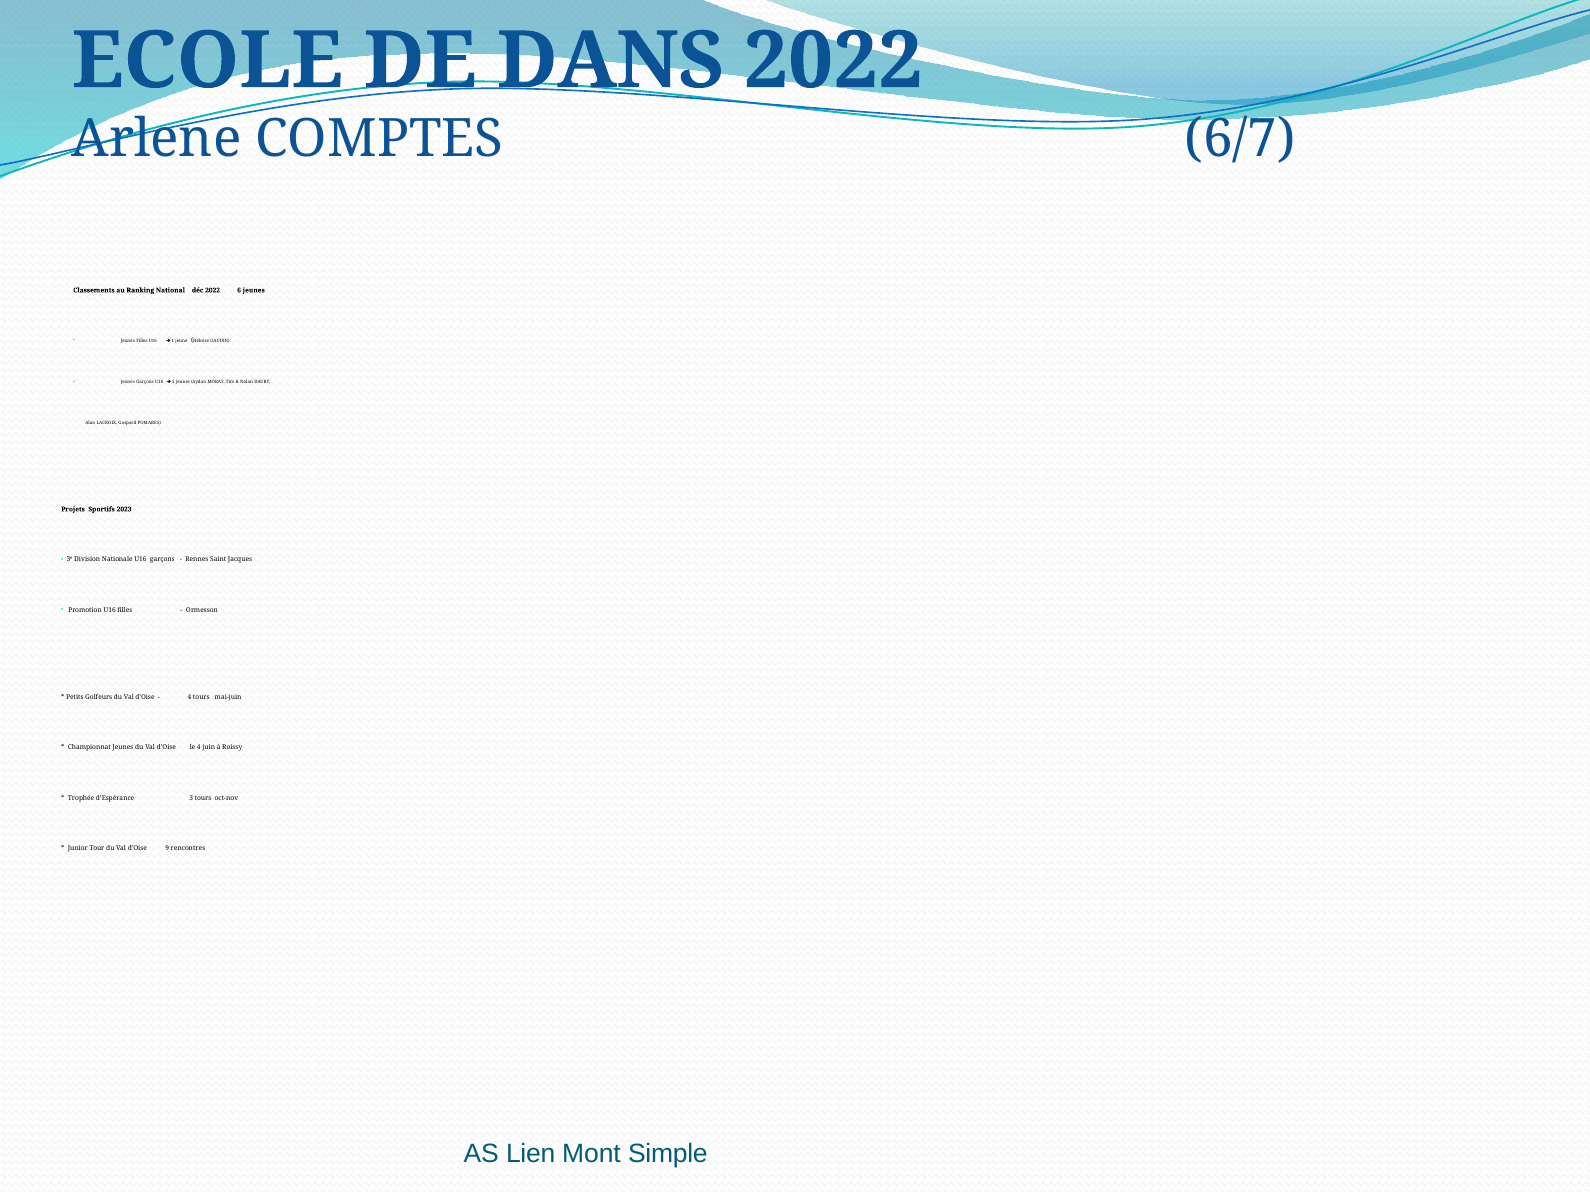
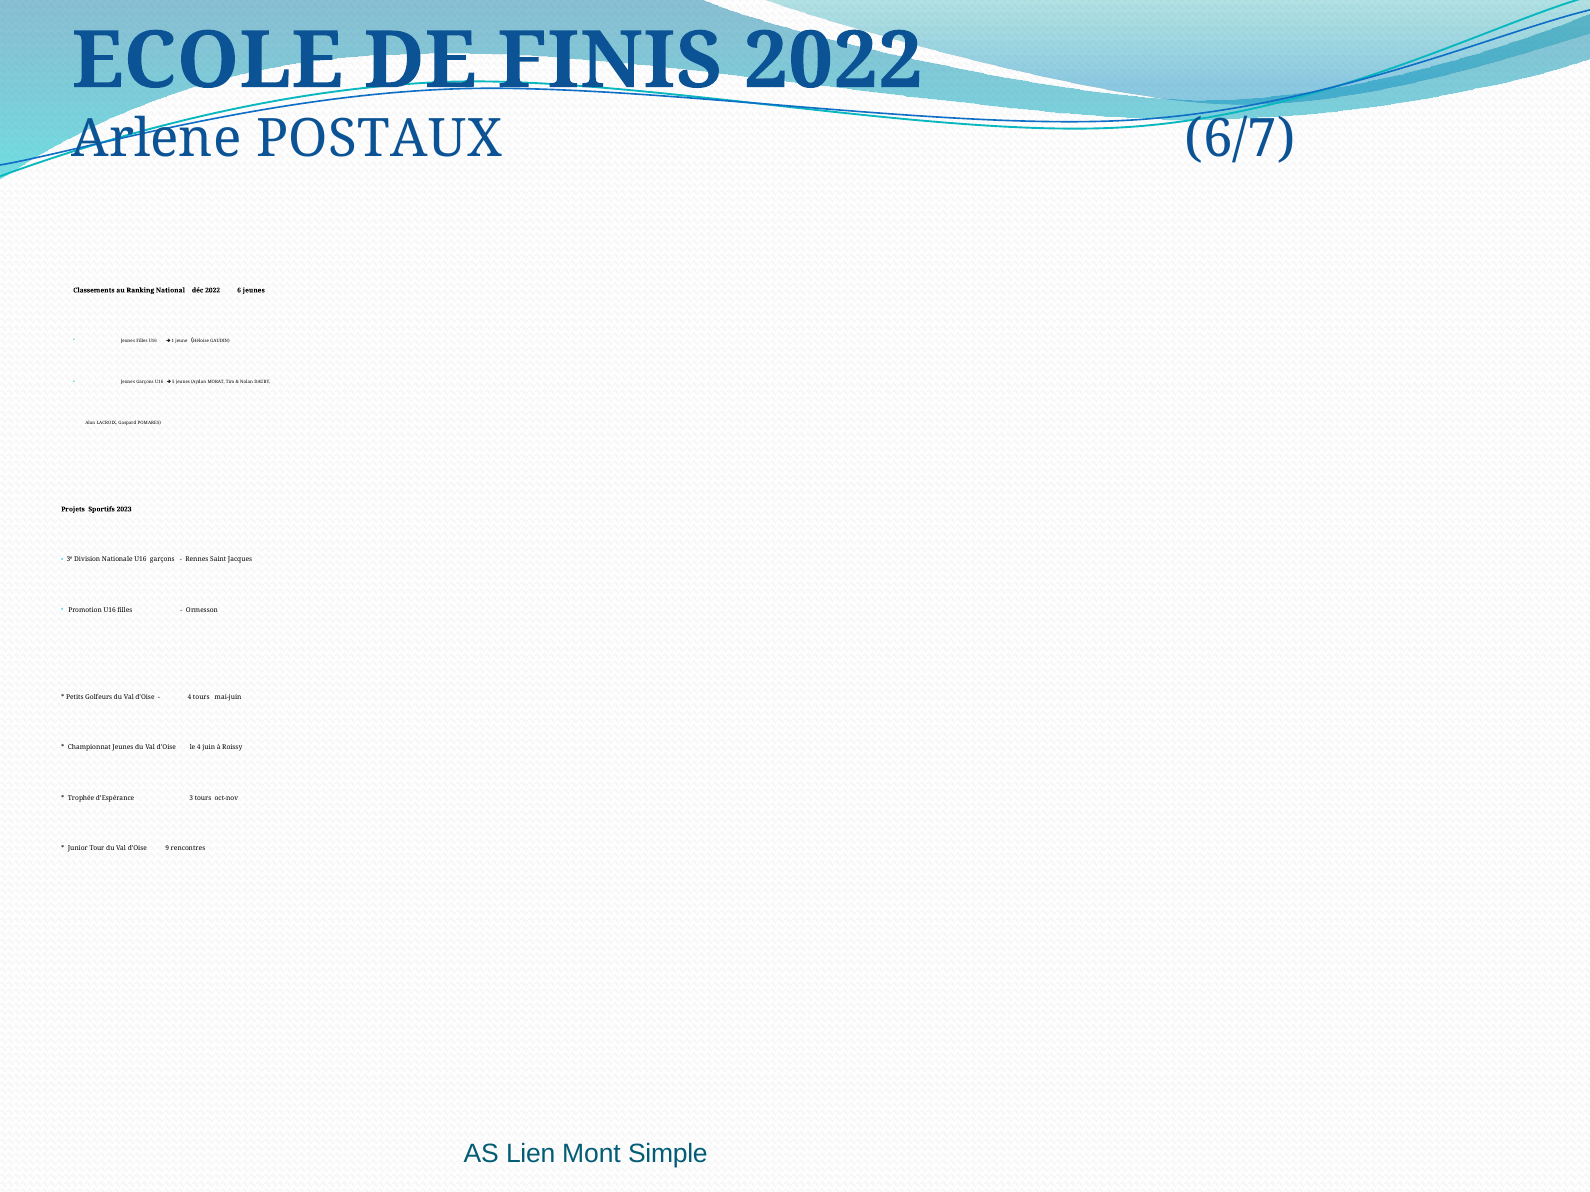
DANS: DANS -> FINIS
COMPTES: COMPTES -> POSTAUX
